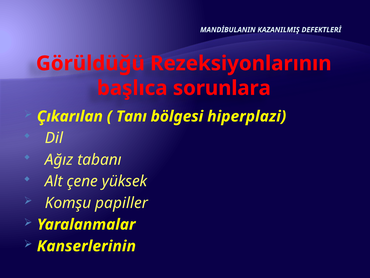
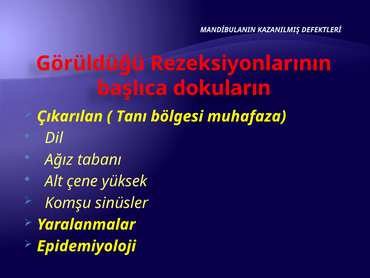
sorunlara: sorunlara -> dokuların
hiperplazi: hiperplazi -> muhafaza
papiller: papiller -> sinüsler
Kanserlerinin: Kanserlerinin -> Epidemiyoloji
